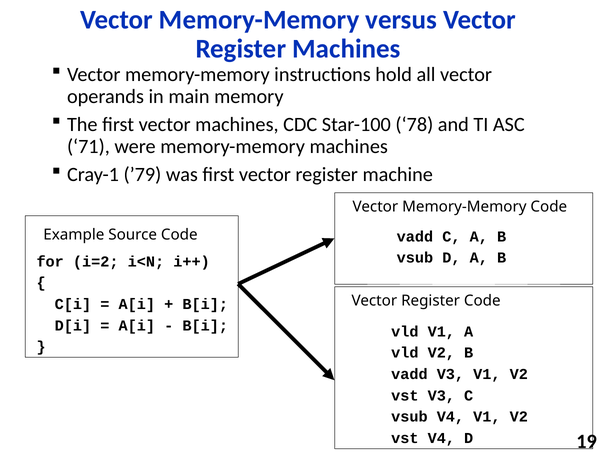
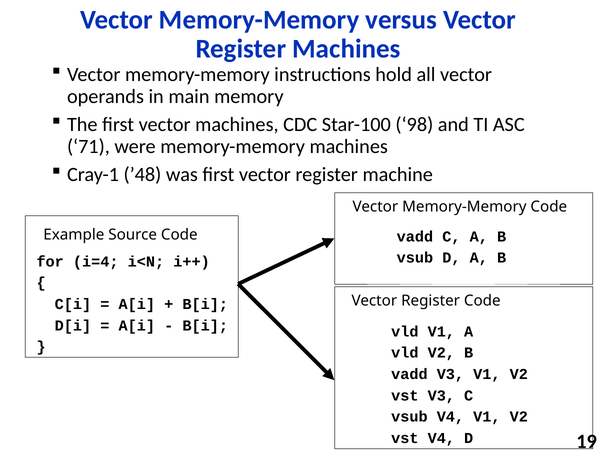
78: 78 -> 98
’79: ’79 -> ’48
i=2: i=2 -> i=4
